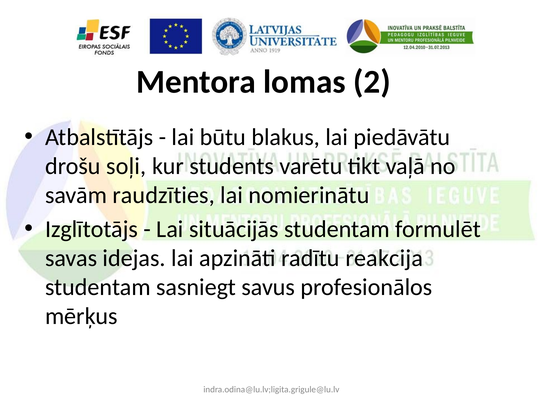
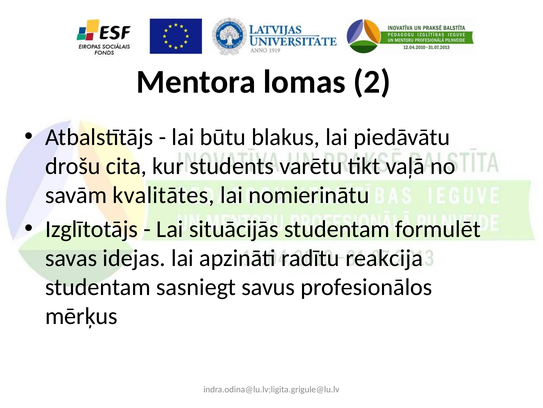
soļi: soļi -> cita
raudzīties: raudzīties -> kvalitātes
